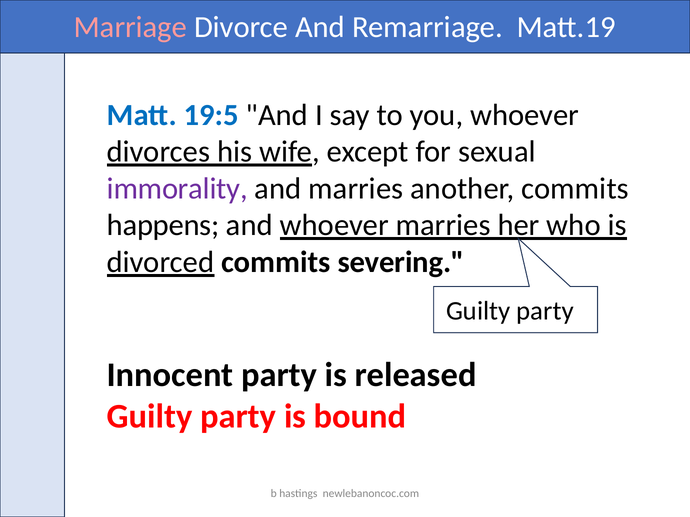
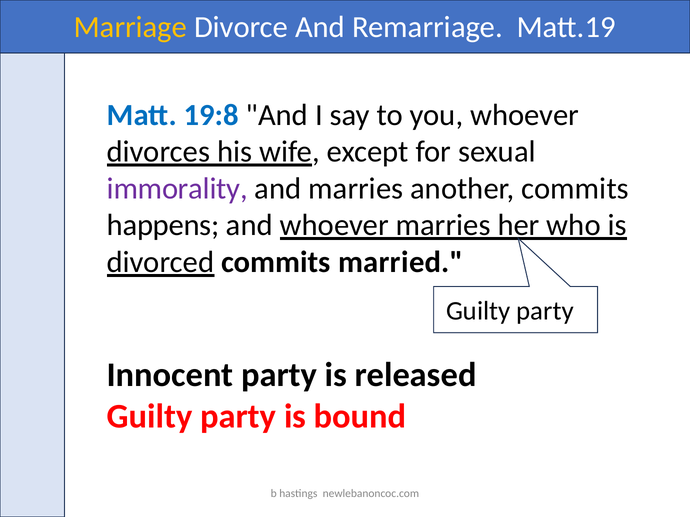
Marriage colour: pink -> yellow
19:5: 19:5 -> 19:8
severing: severing -> married
